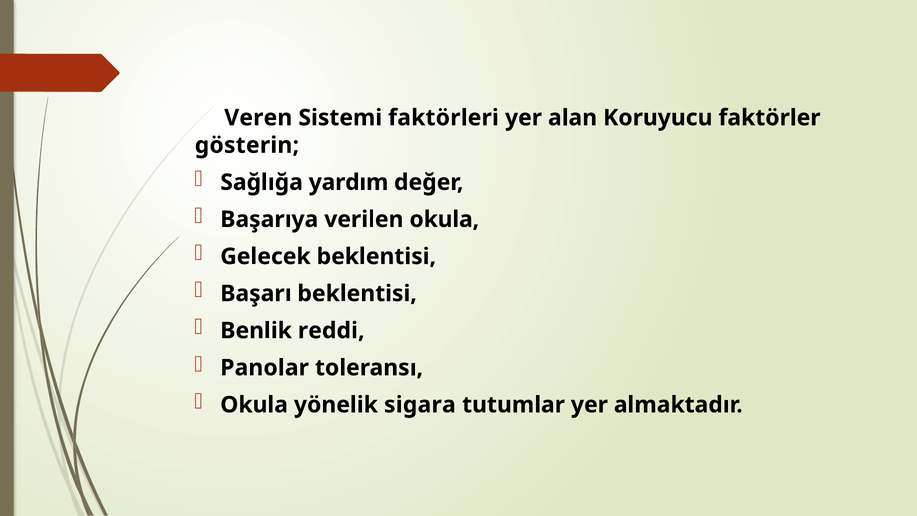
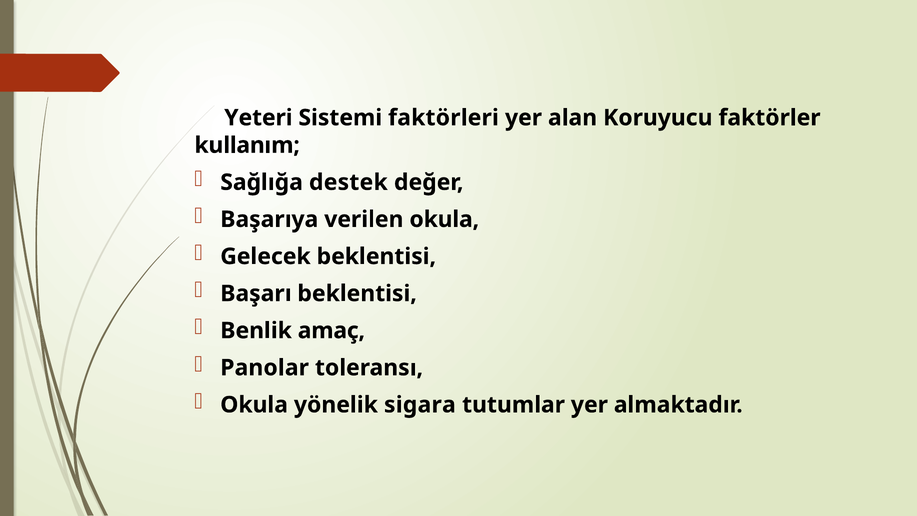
Veren: Veren -> Yeteri
gösterin: gösterin -> kullanım
yardım: yardım -> destek
reddi: reddi -> amaç
